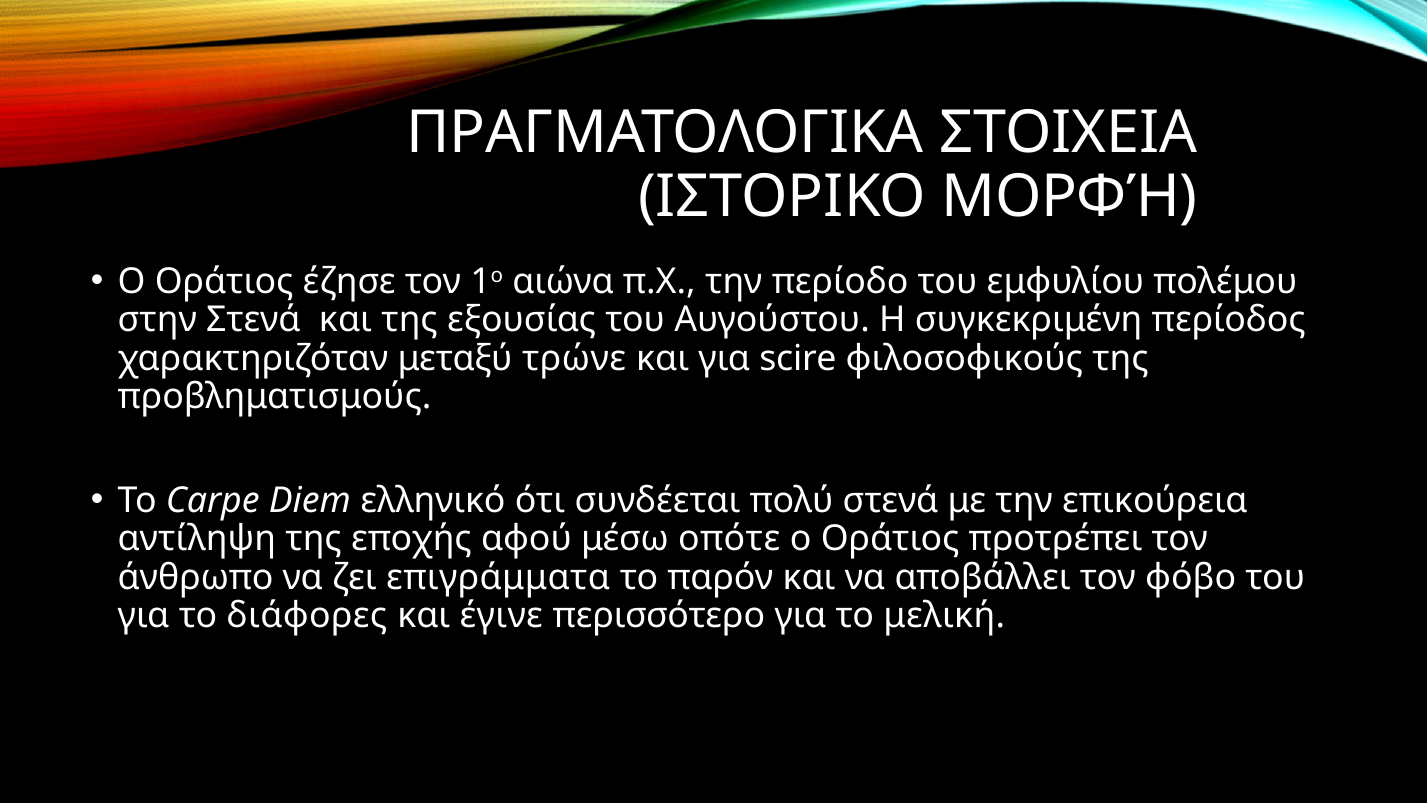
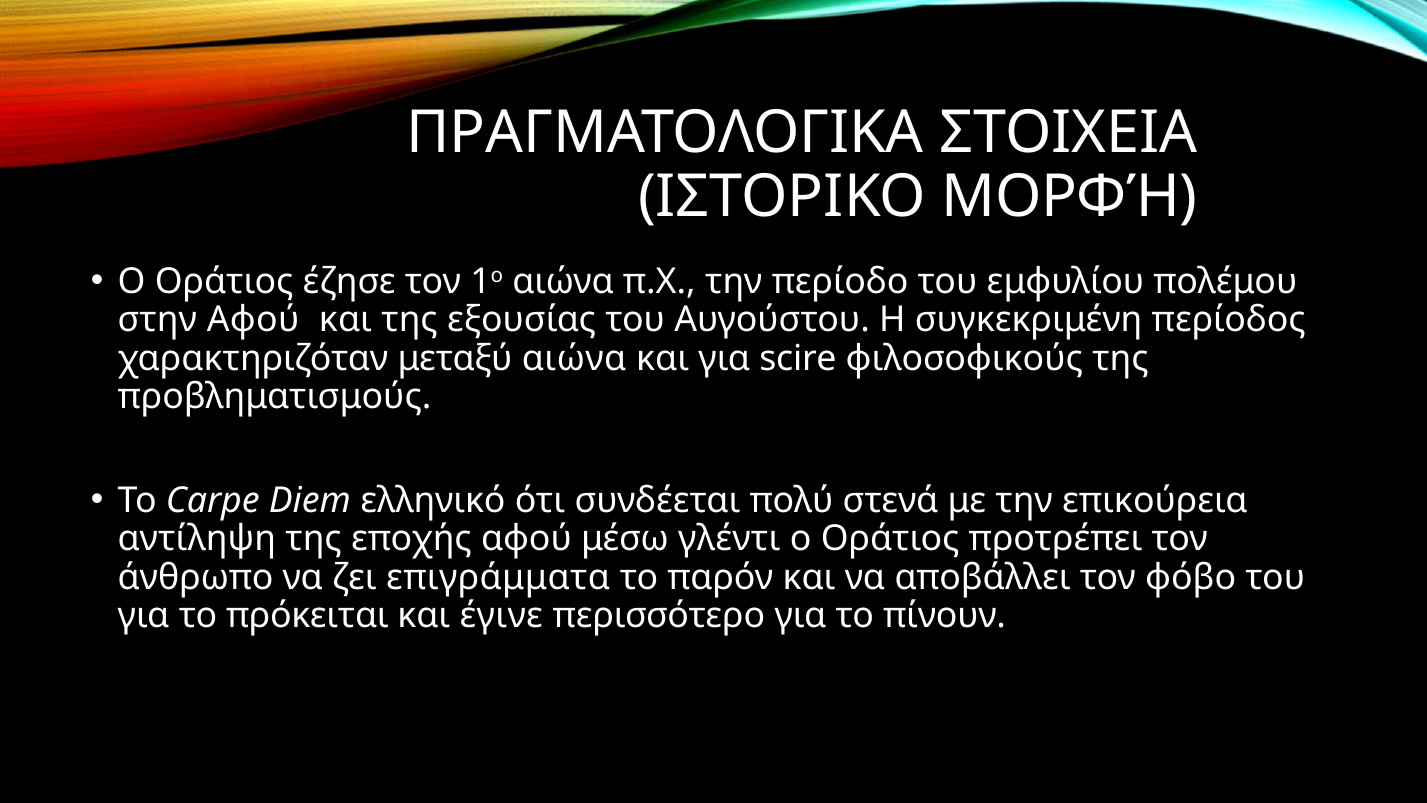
στην Στενά: Στενά -> Αφού
μεταξύ τρώνε: τρώνε -> αιώνα
οπότε: οπότε -> γλέντι
διάφορες: διάφορες -> πρόκειται
μελική: μελική -> πίνουν
